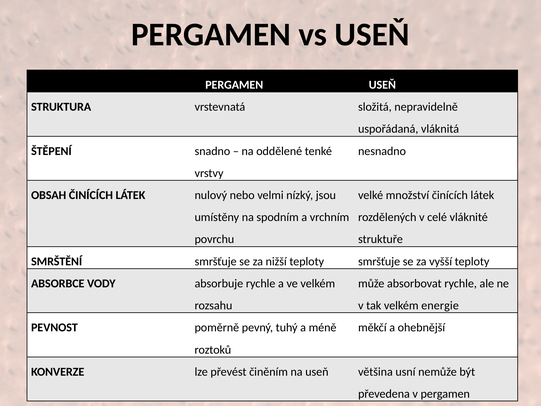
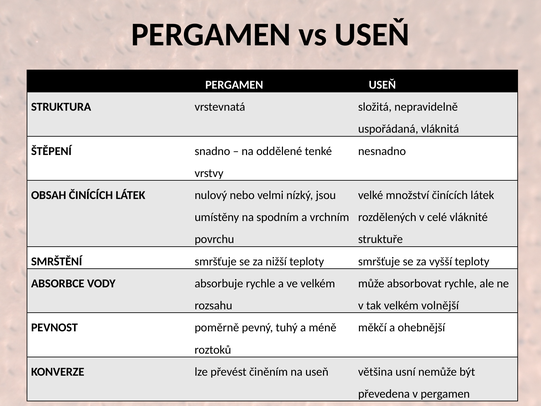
energie: energie -> volnější
